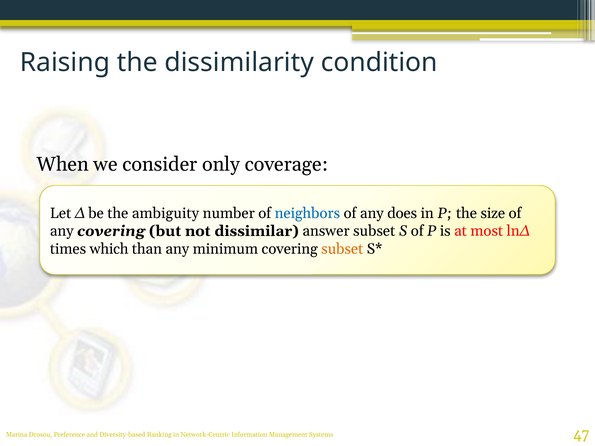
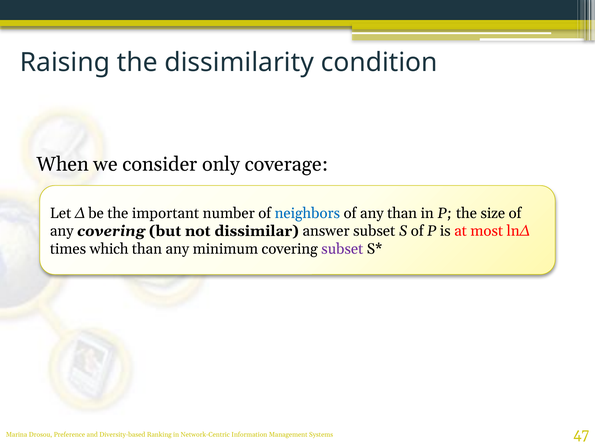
ambiguity: ambiguity -> important
any does: does -> than
subset at (342, 249) colour: orange -> purple
